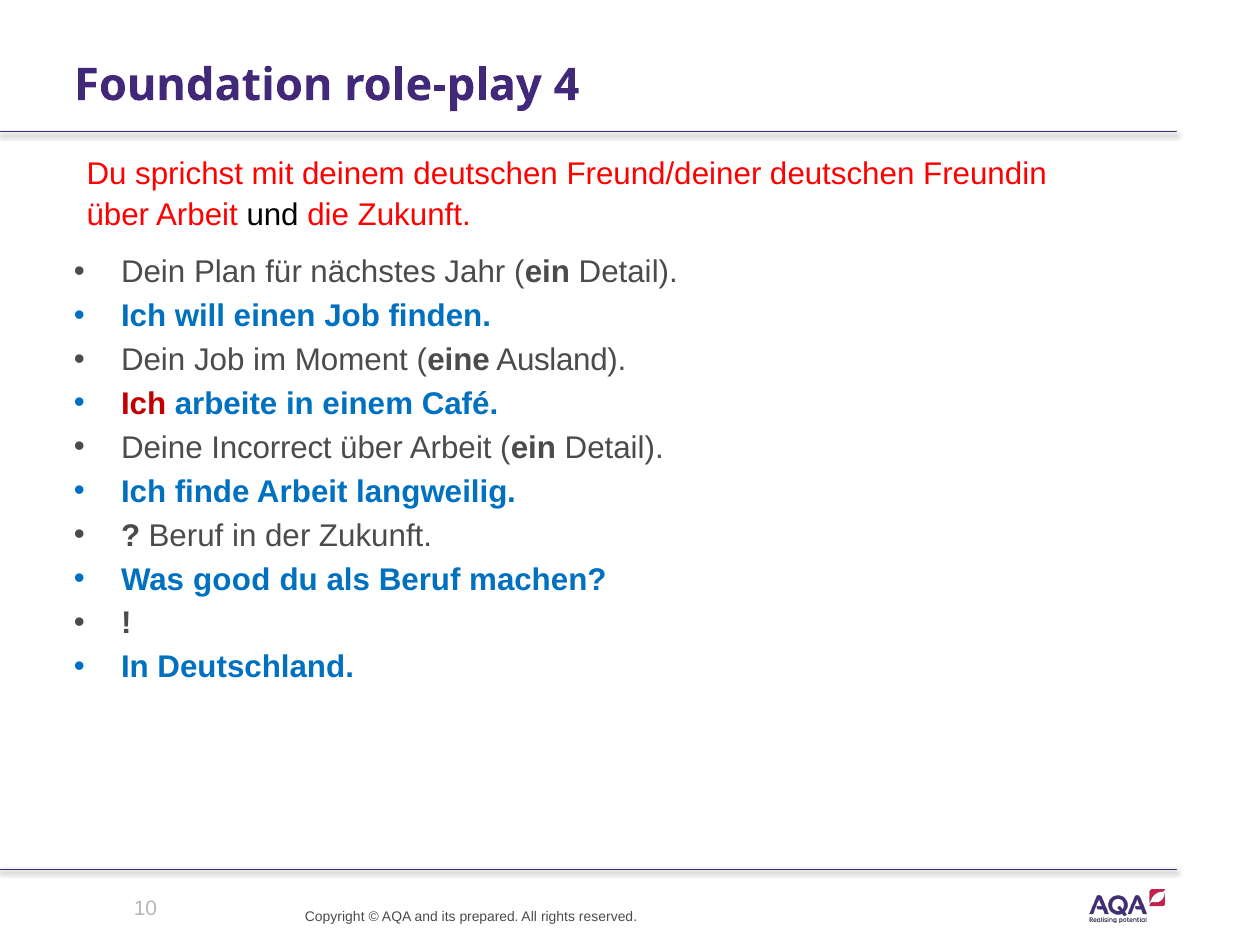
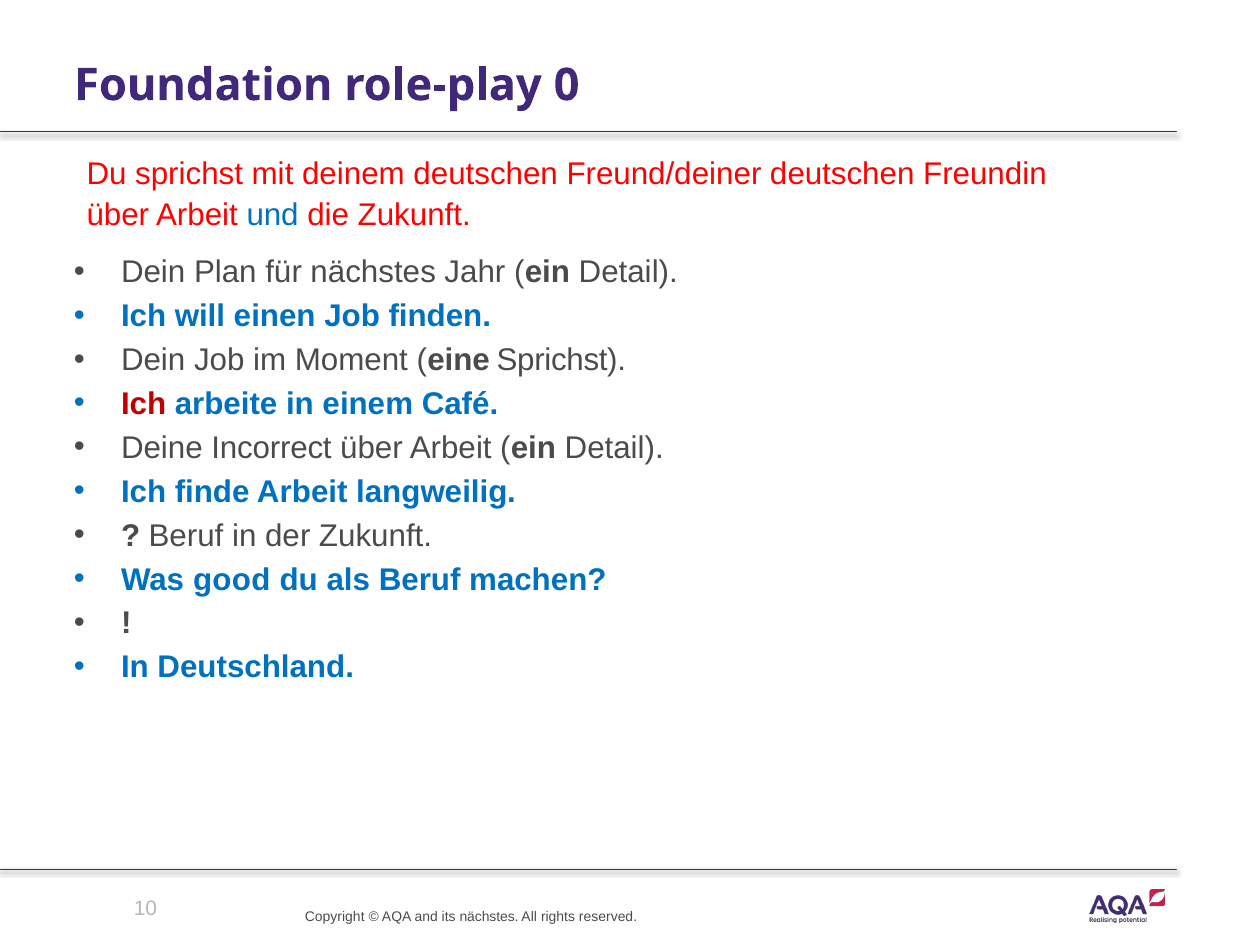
4: 4 -> 0
und colour: black -> blue
eine Ausland: Ausland -> Sprichst
its prepared: prepared -> nächstes
